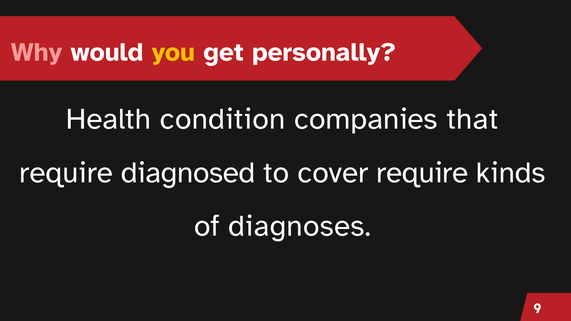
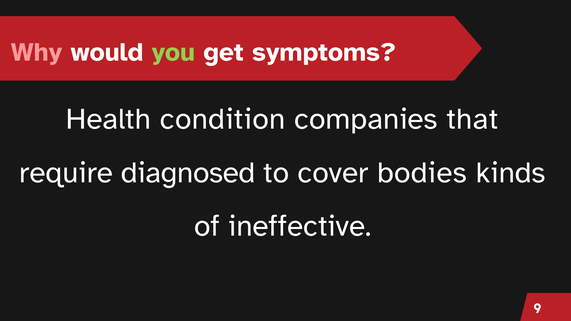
you colour: yellow -> light green
personally: personally -> symptoms
cover require: require -> bodies
diagnoses: diagnoses -> ineffective
